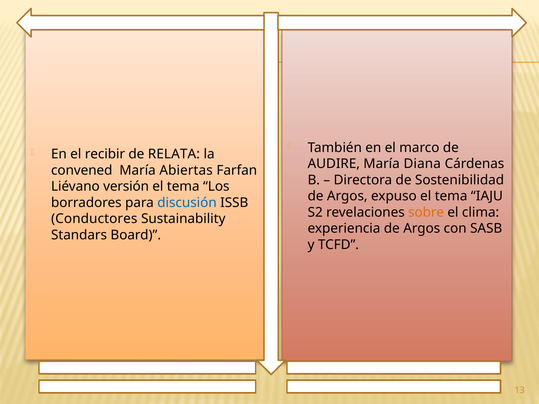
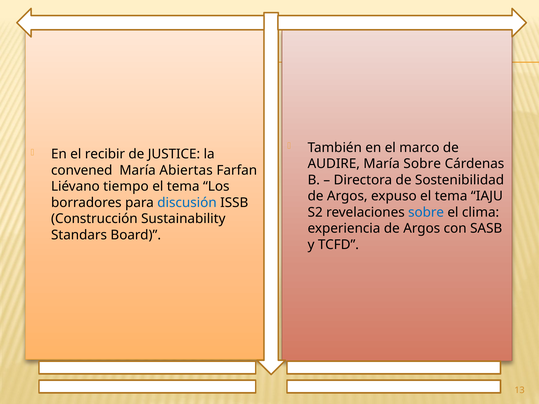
RELATA: RELATA -> JUSTICE
María Diana: Diana -> Sobre
versión: versión -> tiempo
sobre at (426, 212) colour: orange -> blue
Conductores: Conductores -> Construcción
